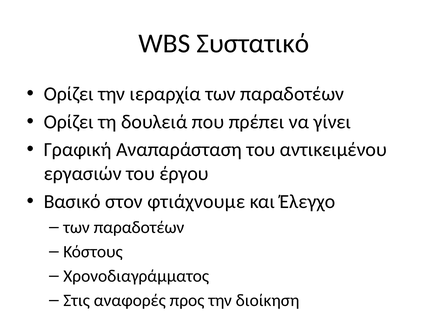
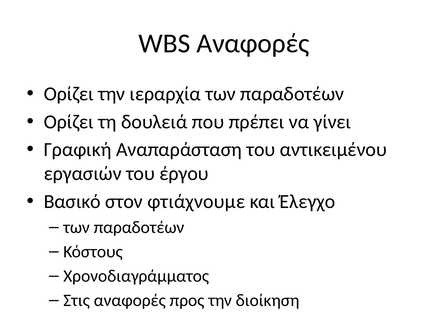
WBS Συστατικό: Συστατικό -> Αναφορές
